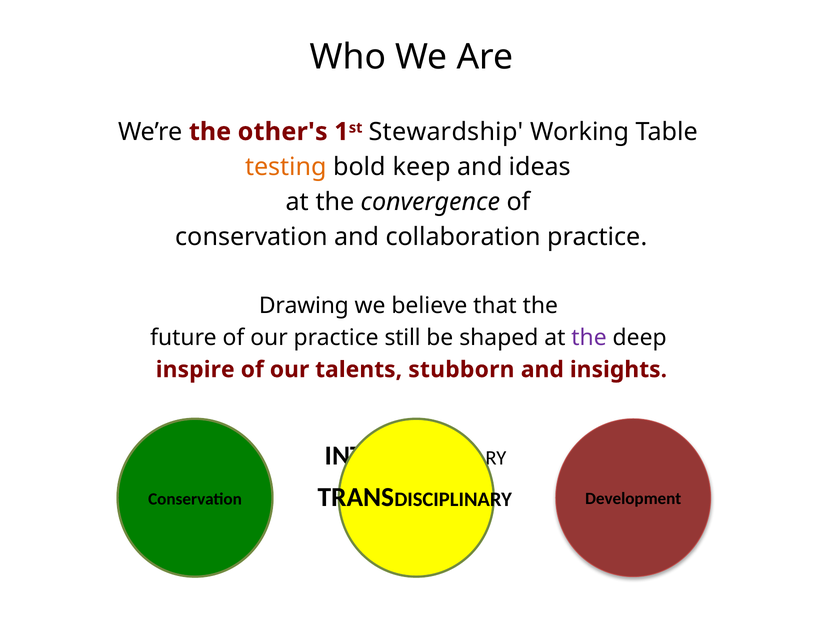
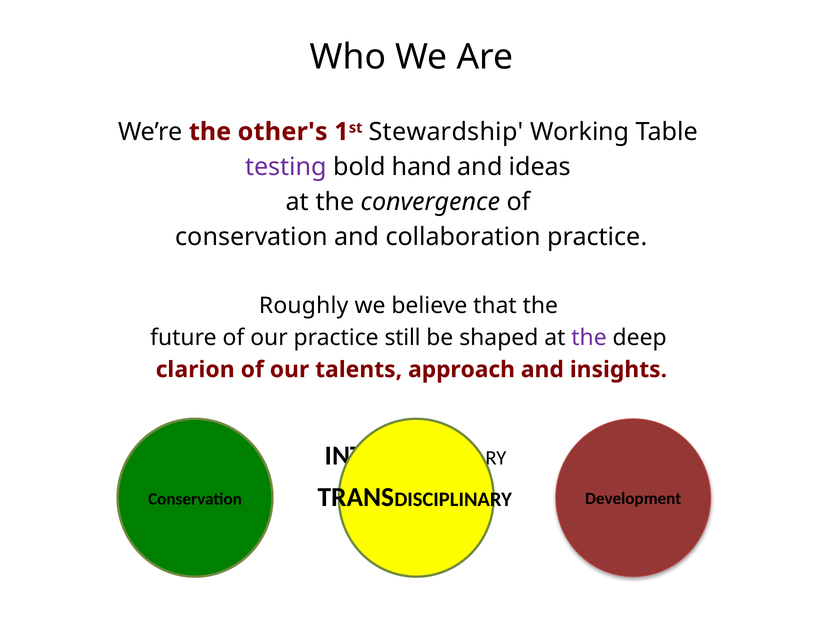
testing colour: orange -> purple
keep: keep -> hand
Drawing: Drawing -> Roughly
inspire: inspire -> clarion
stubborn: stubborn -> approach
